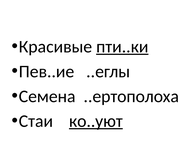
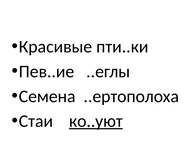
пти..ки underline: present -> none
